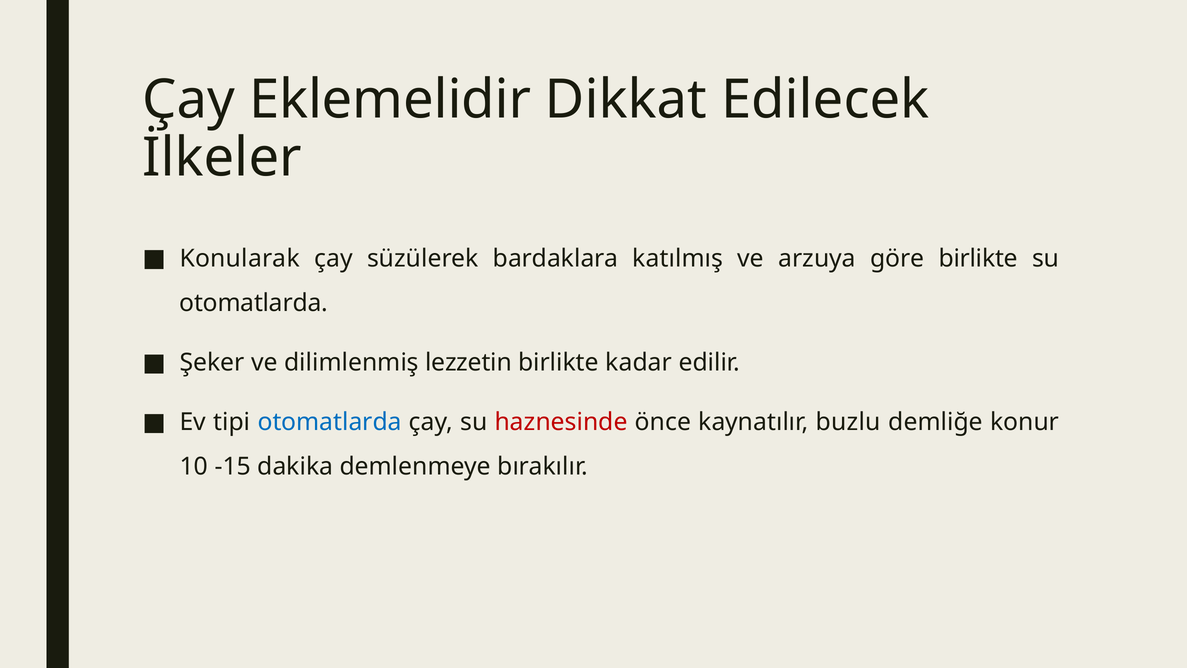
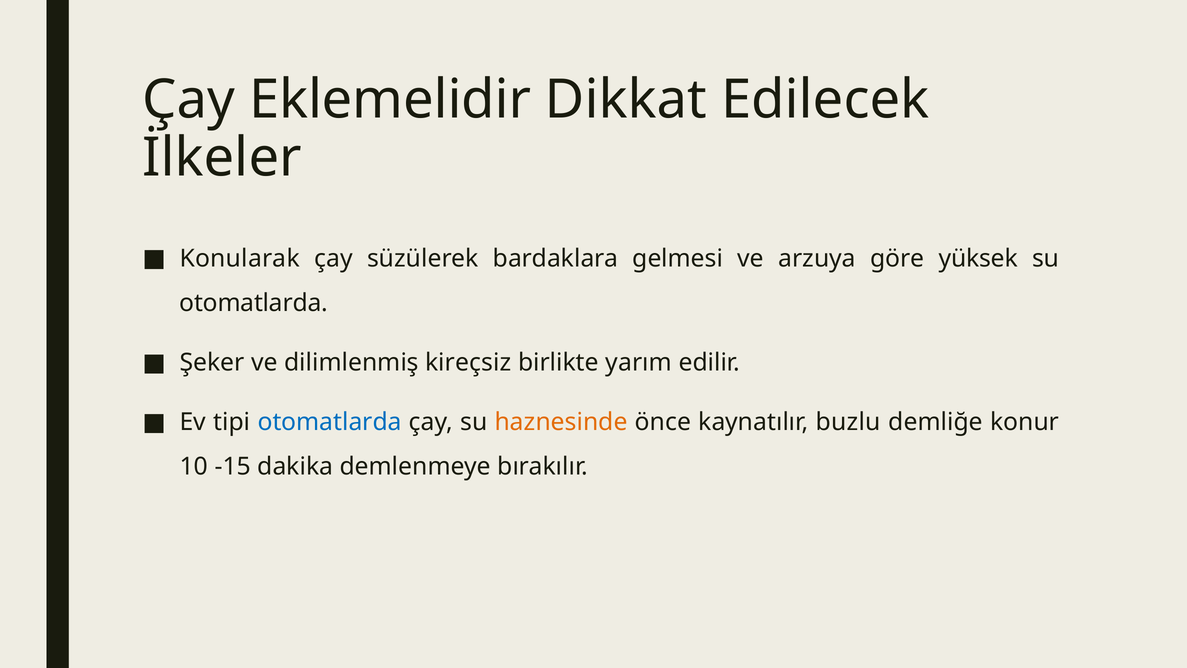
katılmış: katılmış -> gelmesi
göre birlikte: birlikte -> yüksek
lezzetin: lezzetin -> kireçsiz
kadar: kadar -> yarım
haznesinde colour: red -> orange
